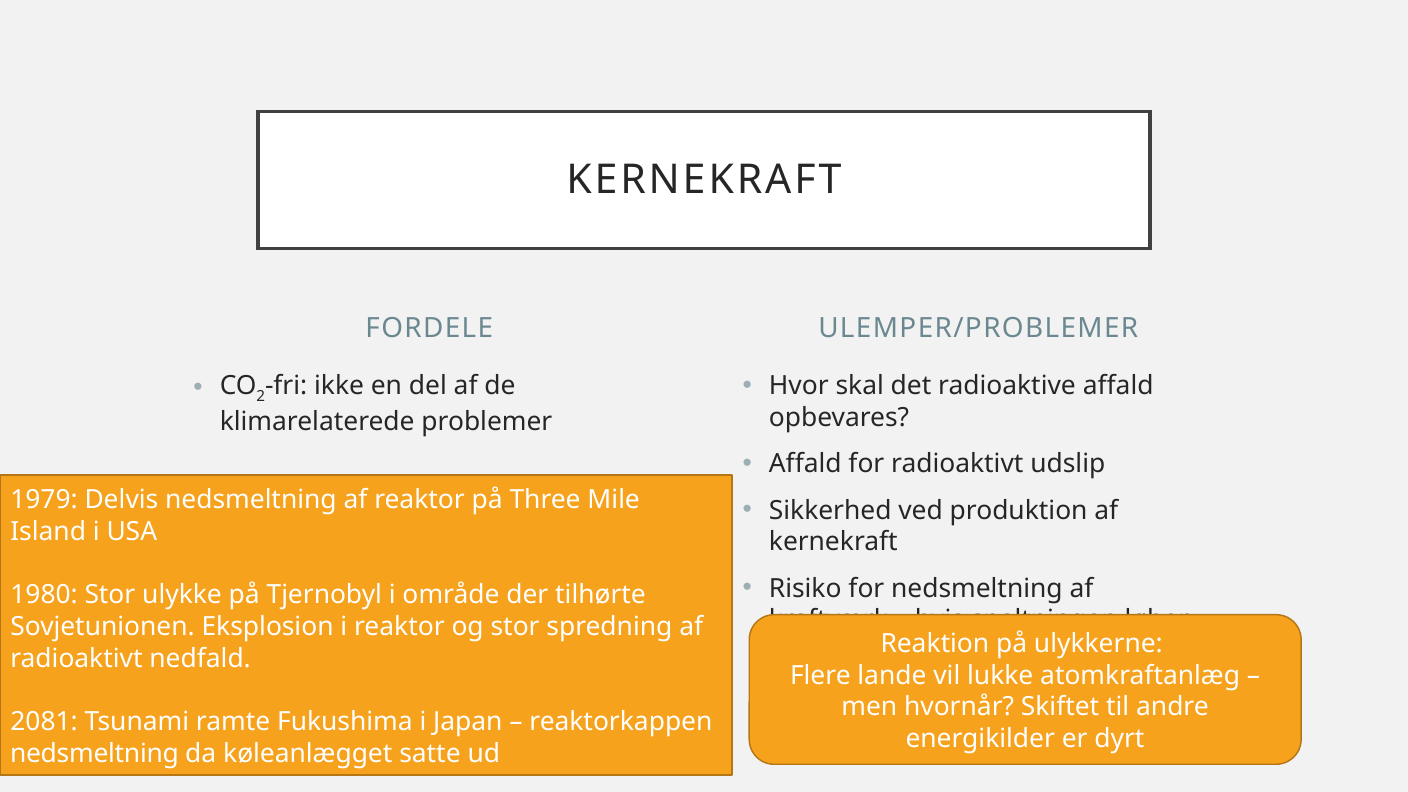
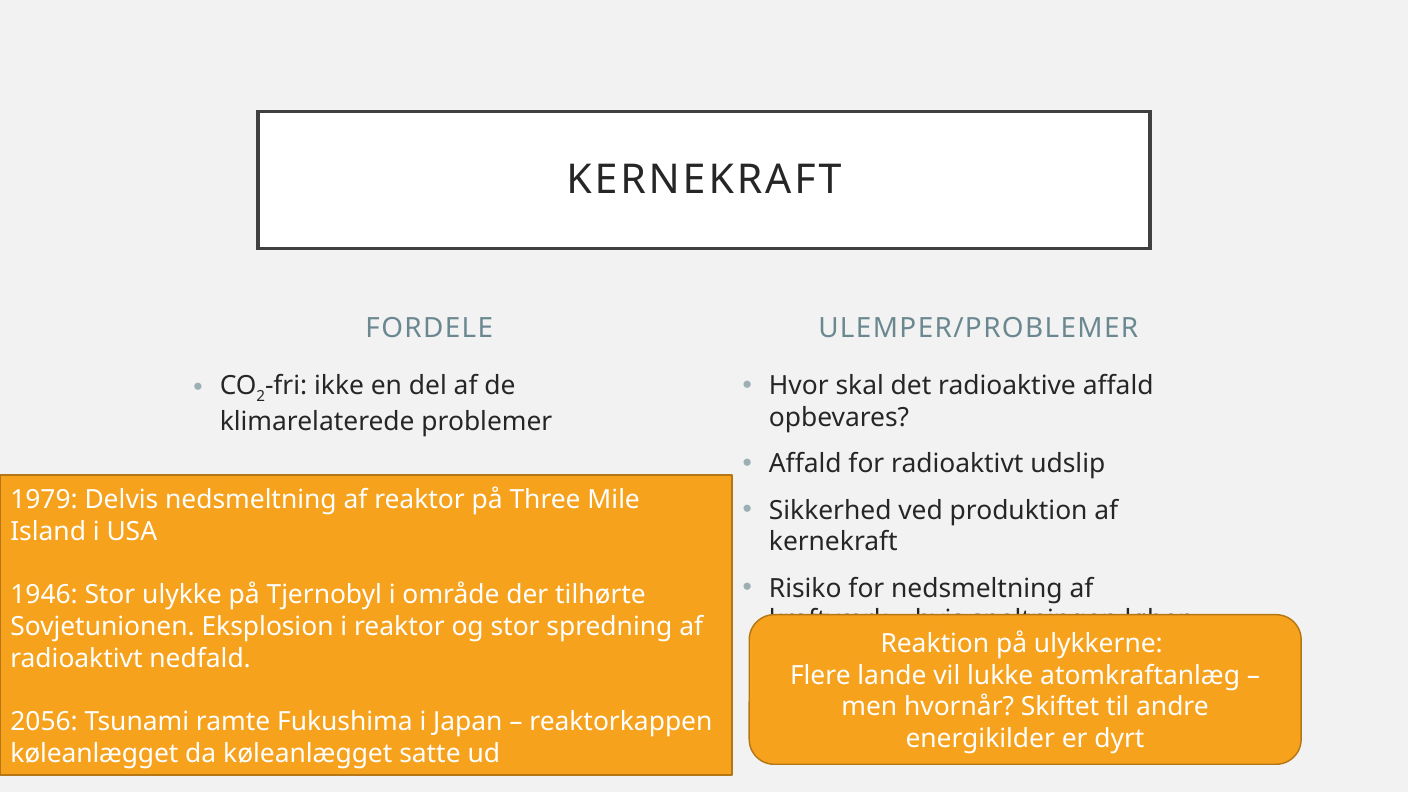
1980: 1980 -> 1946
2081: 2081 -> 2056
nedsmeltning at (94, 754): nedsmeltning -> køleanlægget
